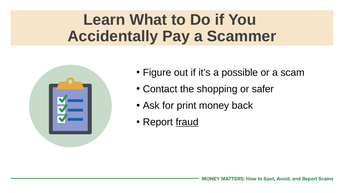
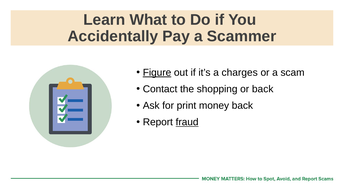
Figure underline: none -> present
possible: possible -> charges
or safer: safer -> back
